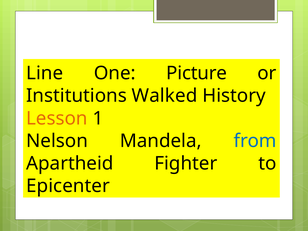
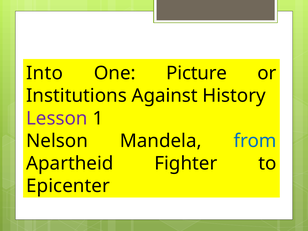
Line: Line -> Into
Walked: Walked -> Against
Lesson colour: orange -> purple
